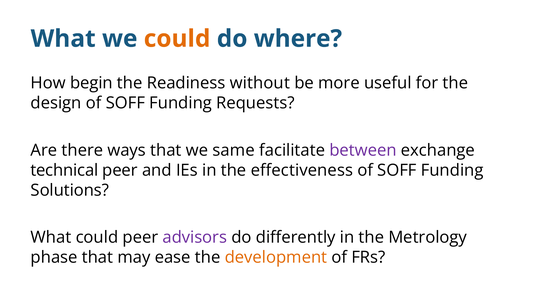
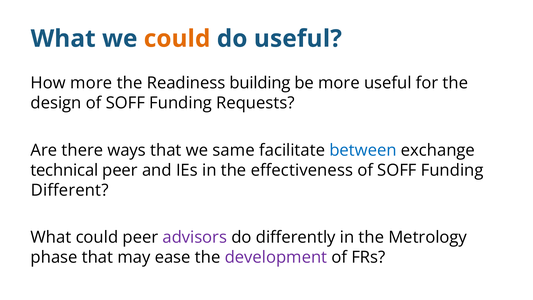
do where: where -> useful
How begin: begin -> more
without: without -> building
between colour: purple -> blue
Solutions: Solutions -> Different
development colour: orange -> purple
